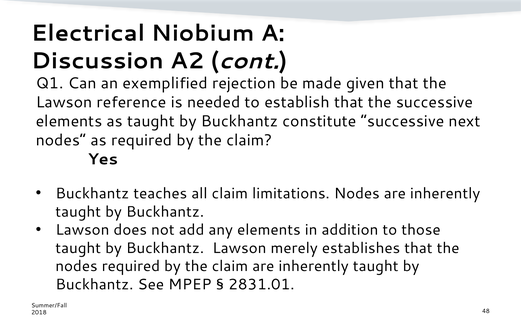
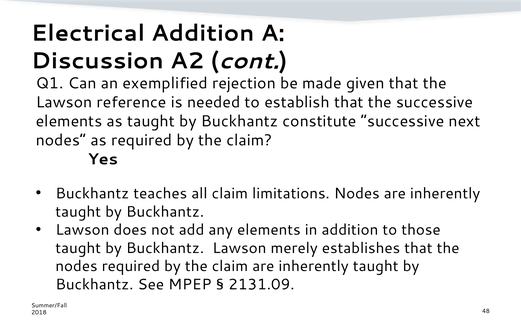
Electrical Niobium: Niobium -> Addition
2831.01: 2831.01 -> 2131.09
